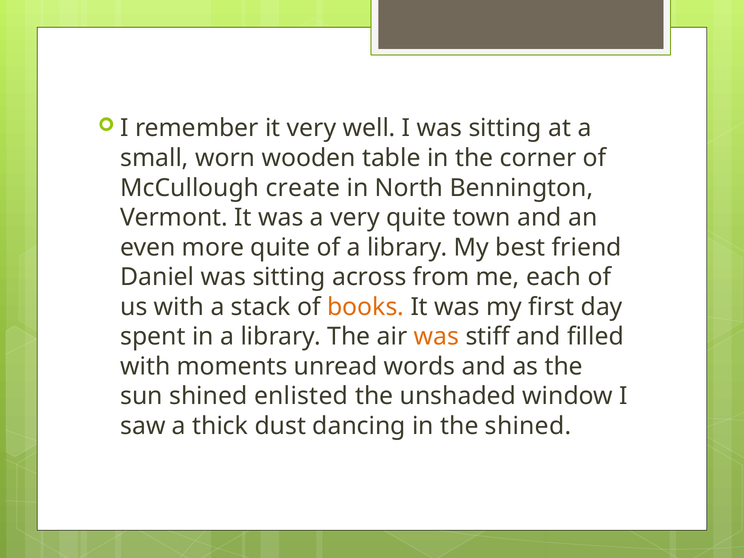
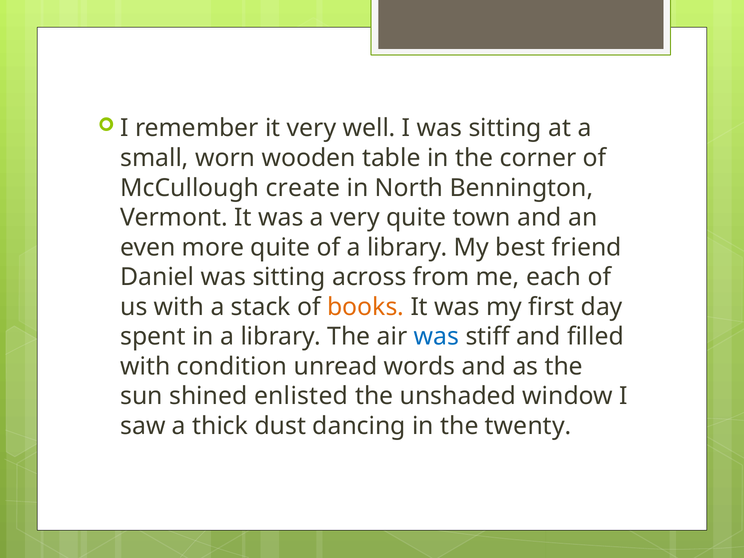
was at (436, 337) colour: orange -> blue
moments: moments -> condition
the shined: shined -> twenty
